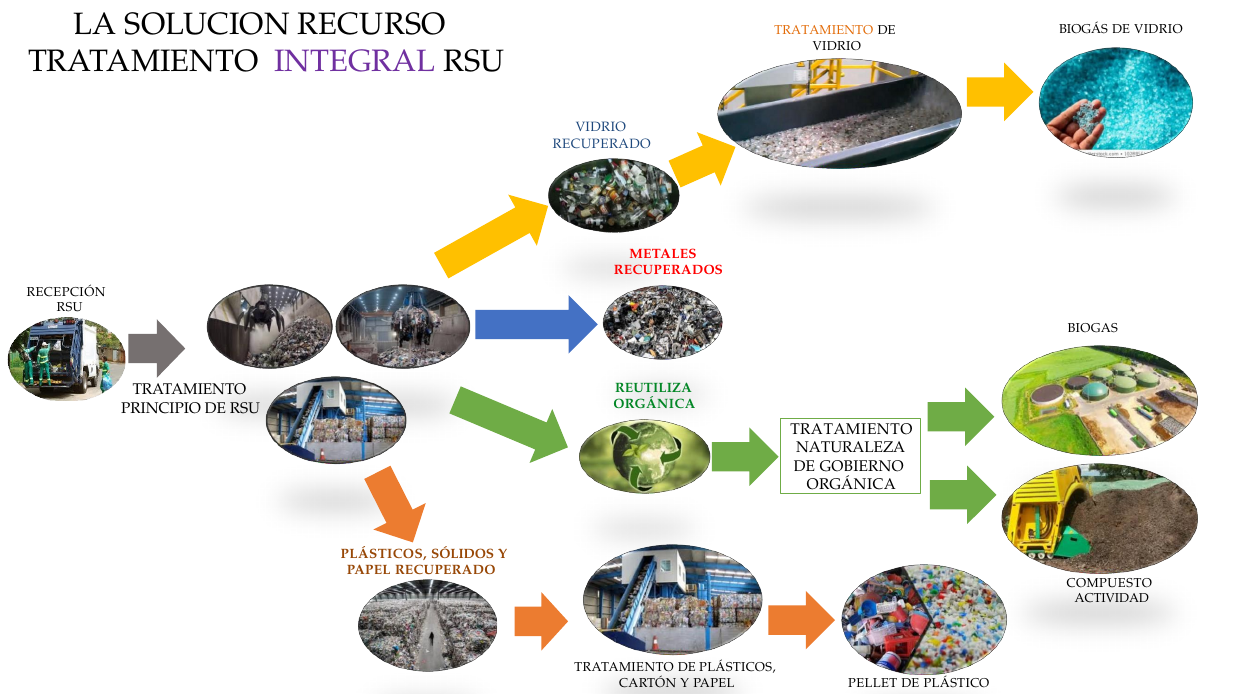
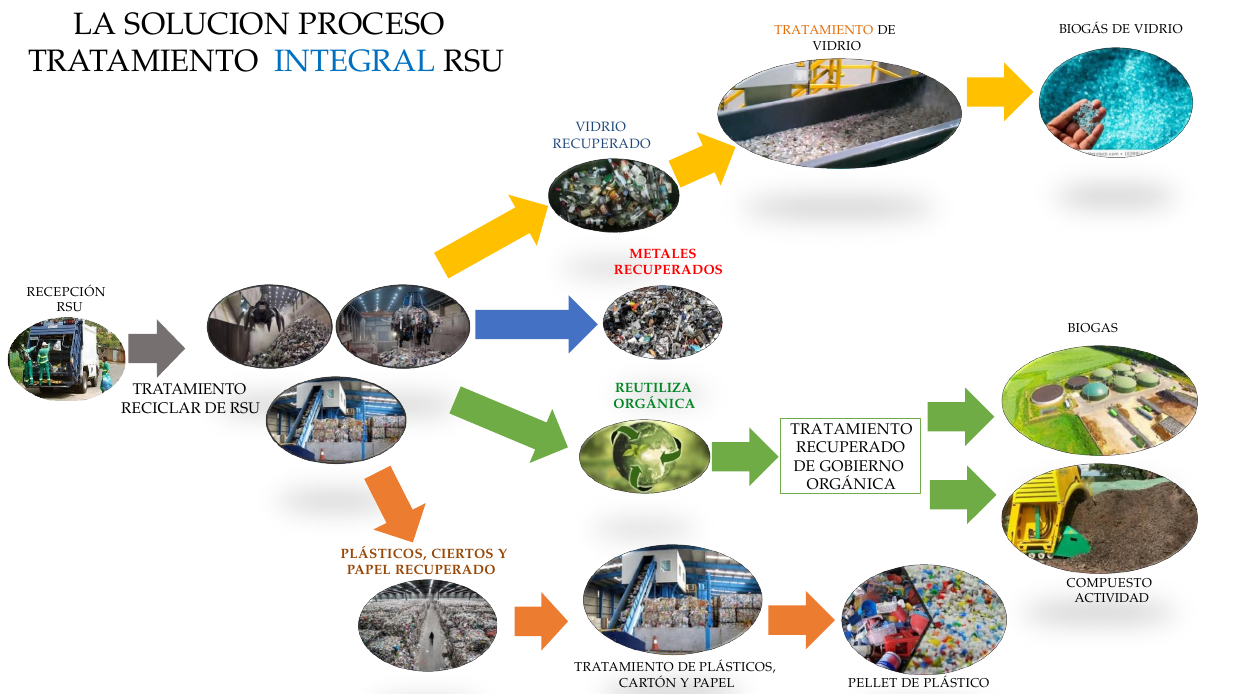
RECURSO: RECURSO -> PROCESO
INTEGRAL colour: purple -> blue
PRINCIPIO: PRINCIPIO -> RECICLAR
NATURALEZA at (851, 448): NATURALEZA -> RECUPERADO
SÓLIDOS: SÓLIDOS -> CIERTOS
